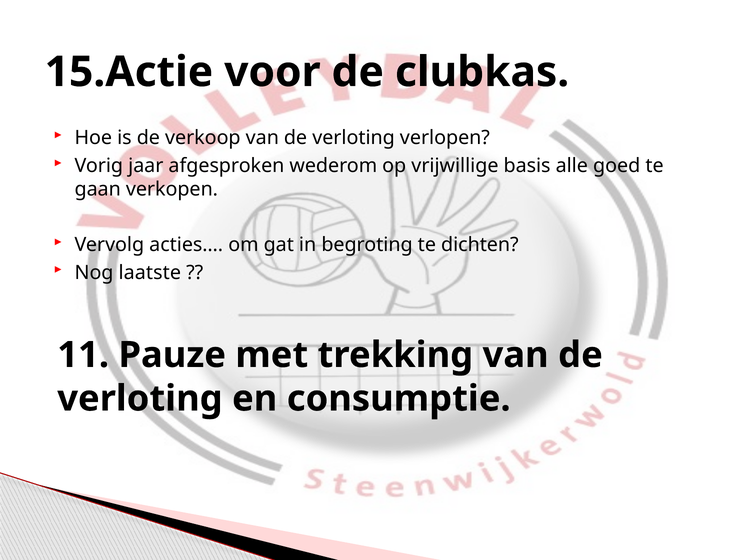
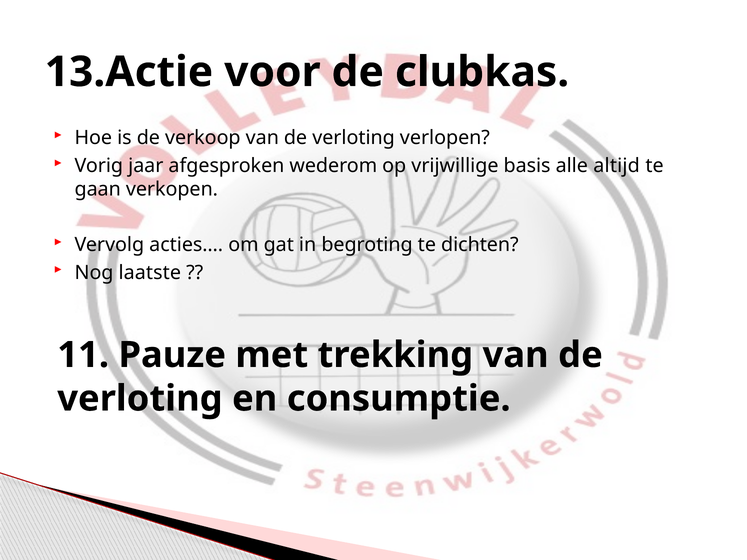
15.Actie: 15.Actie -> 13.Actie
goed: goed -> altijd
